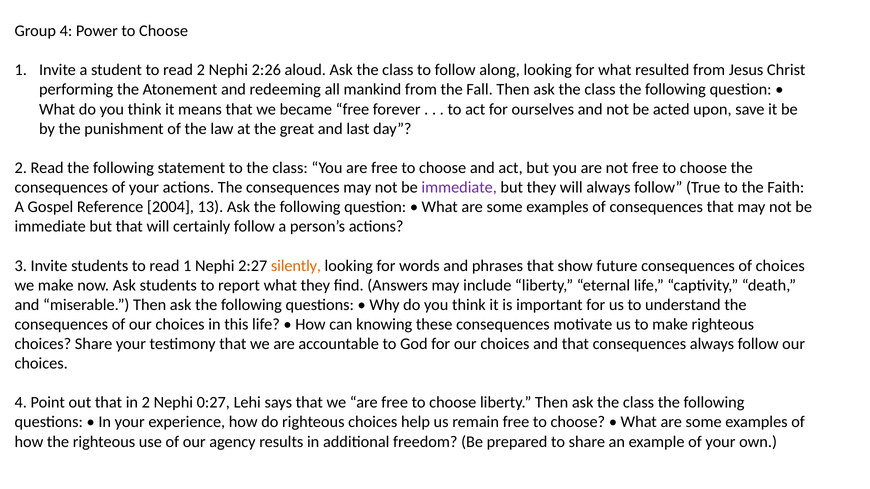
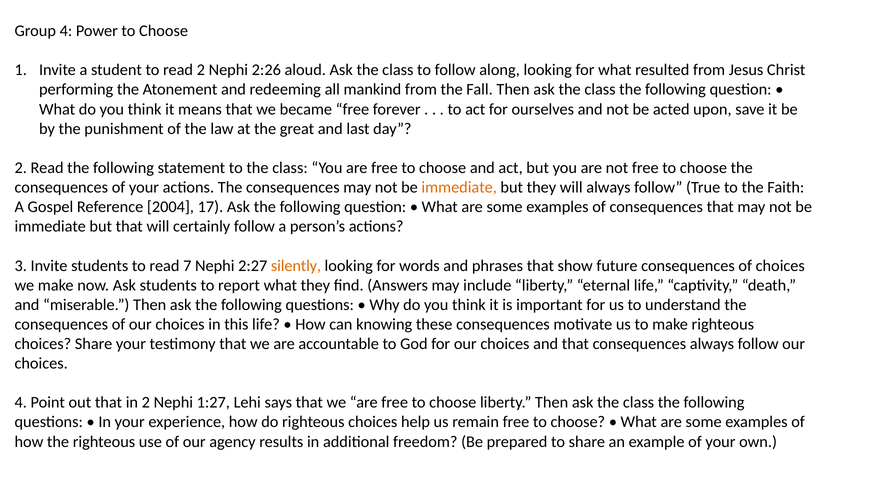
immediate at (459, 188) colour: purple -> orange
13: 13 -> 17
read 1: 1 -> 7
0:27: 0:27 -> 1:27
